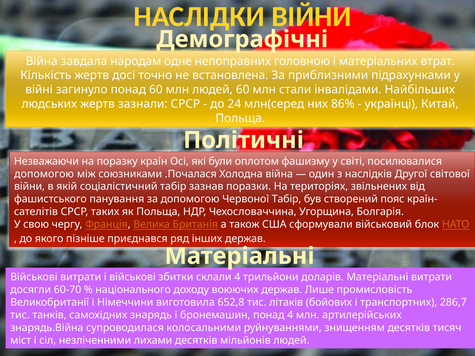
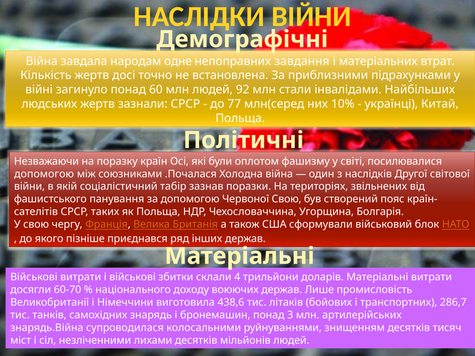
головною: головною -> завдання
людей 60: 60 -> 92
24: 24 -> 77
86%: 86% -> 10%
Червоної Табір: Табір -> Свою
652,8: 652,8 -> 438,6
понад 4: 4 -> 3
